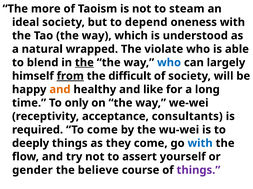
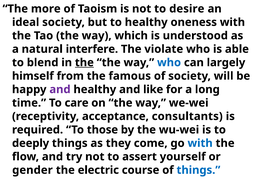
steam: steam -> desire
to depend: depend -> healthy
wrapped: wrapped -> interfere
from underline: present -> none
difficult: difficult -> famous
and at (60, 90) colour: orange -> purple
only: only -> care
To come: come -> those
believe: believe -> electric
things at (198, 171) colour: purple -> blue
